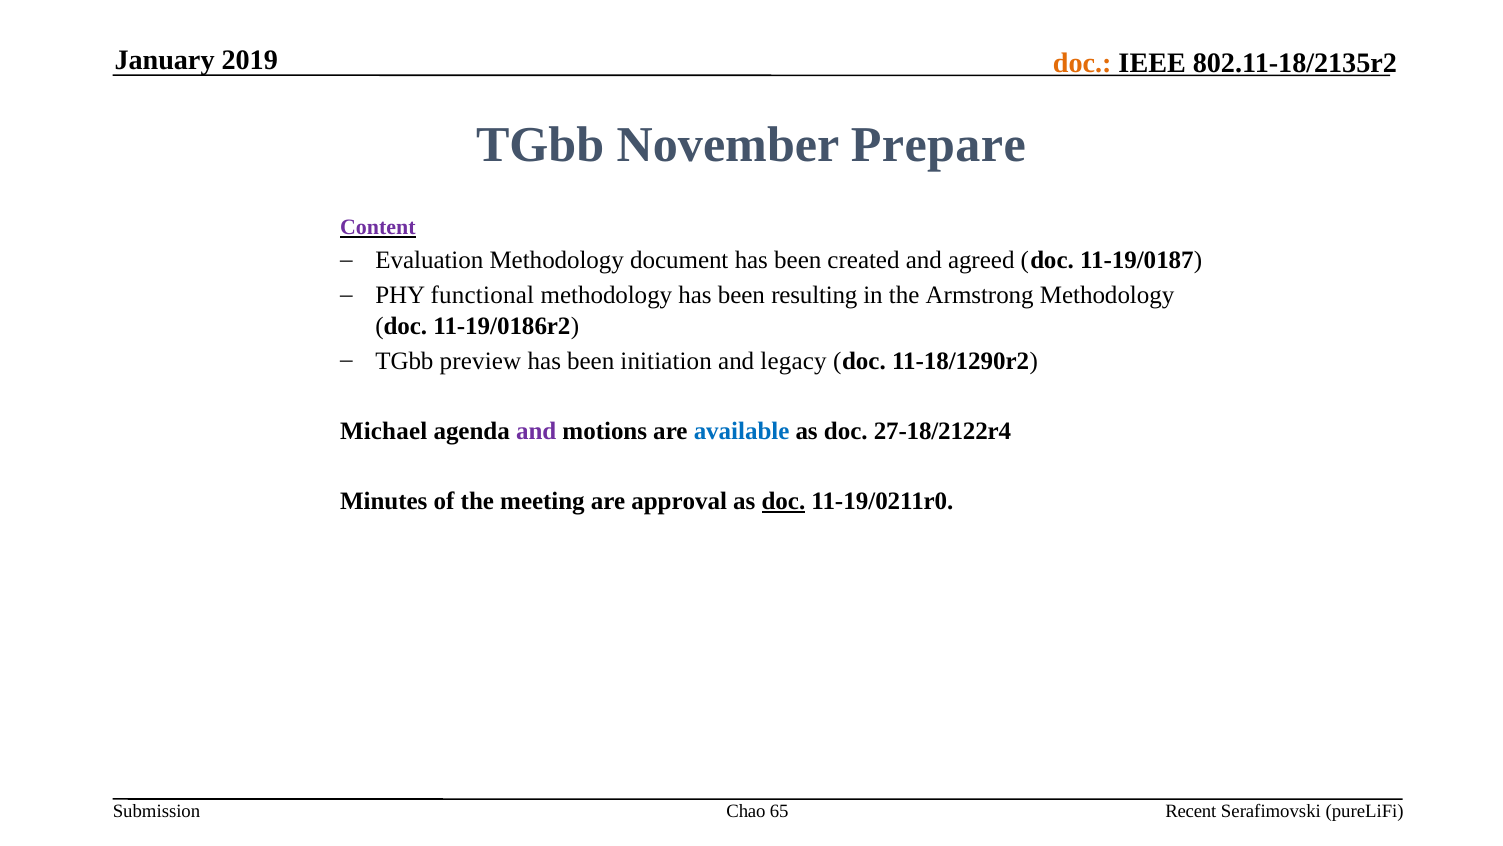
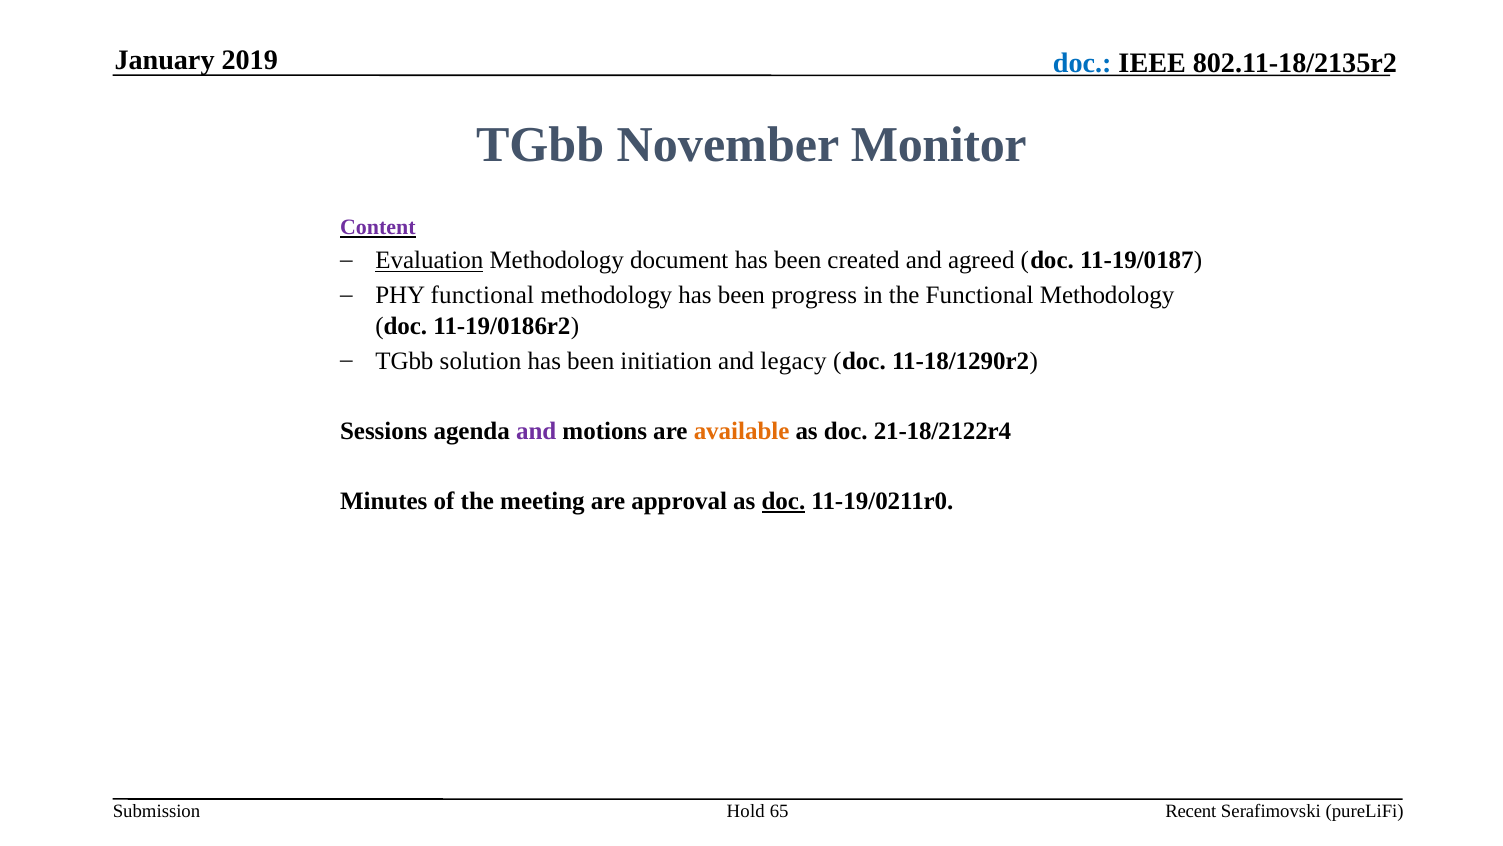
doc at (1082, 63) colour: orange -> blue
Prepare: Prepare -> Monitor
Evaluation underline: none -> present
resulting: resulting -> progress
the Armstrong: Armstrong -> Functional
preview: preview -> solution
Michael: Michael -> Sessions
available colour: blue -> orange
27-18/2122r4: 27-18/2122r4 -> 21-18/2122r4
Chao: Chao -> Hold
